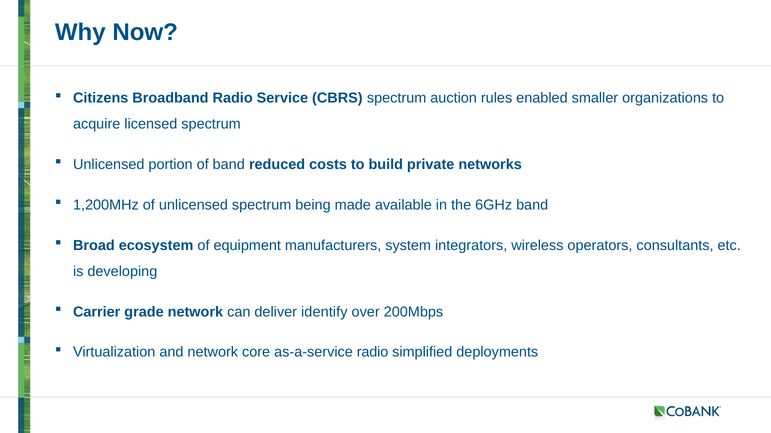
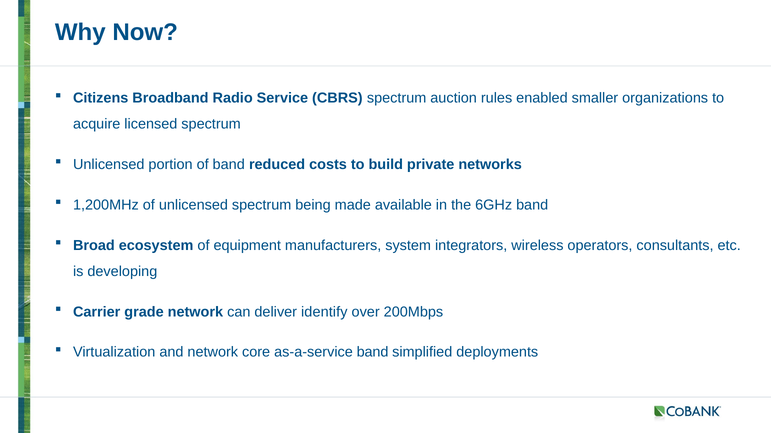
as-a-service radio: radio -> band
